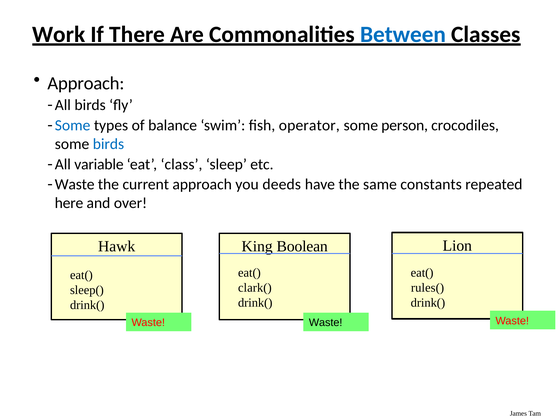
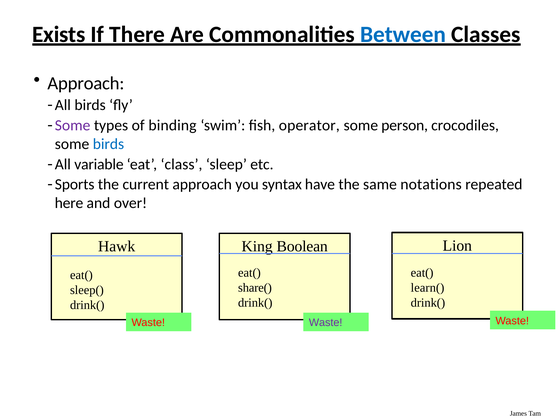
Work: Work -> Exists
Some at (73, 125) colour: blue -> purple
balance: balance -> binding
Waste at (75, 184): Waste -> Sports
deeds: deeds -> syntax
constants: constants -> notations
clark(: clark( -> share(
rules(: rules( -> learn(
Waste at (326, 323) colour: black -> purple
